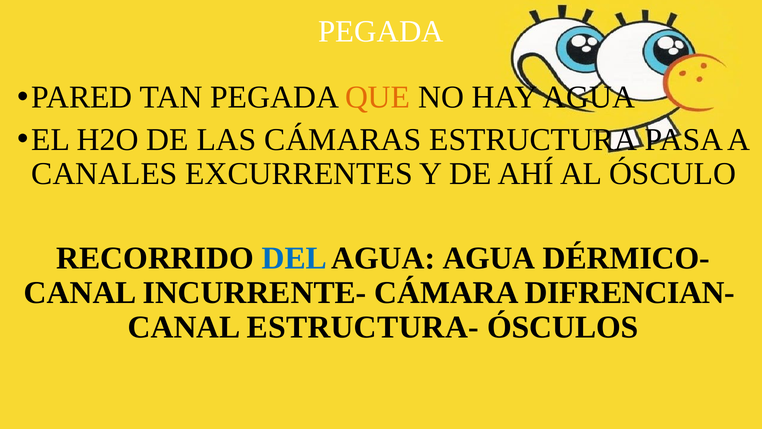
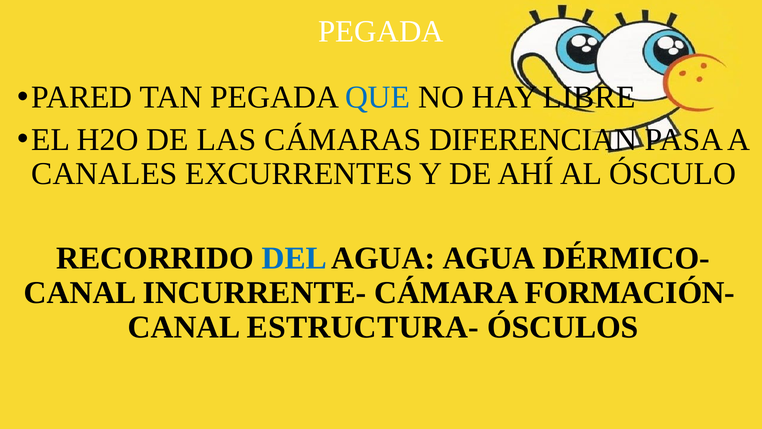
QUE colour: orange -> blue
HAY AGUA: AGUA -> LIBRE
ESTRUCTURA: ESTRUCTURA -> DIFERENCIAN
DIFRENCIAN-: DIFRENCIAN- -> FORMACIÓN-
